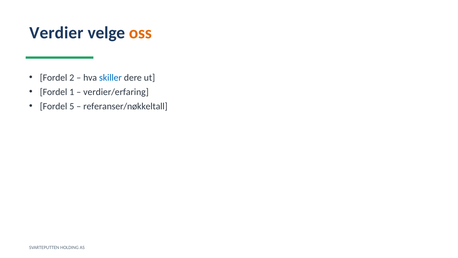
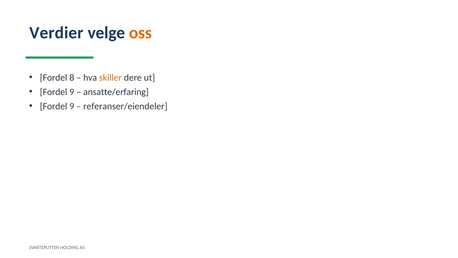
2: 2 -> 8
skiller colour: blue -> orange
1 at (72, 92): 1 -> 9
verdier/erfaring: verdier/erfaring -> ansatte/erfaring
5 at (72, 106): 5 -> 9
referanser/nøkkeltall: referanser/nøkkeltall -> referanser/eiendeler
